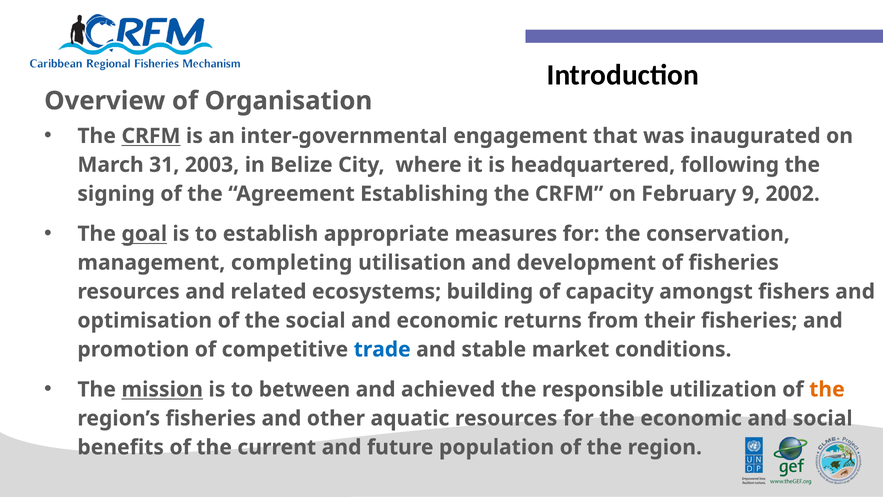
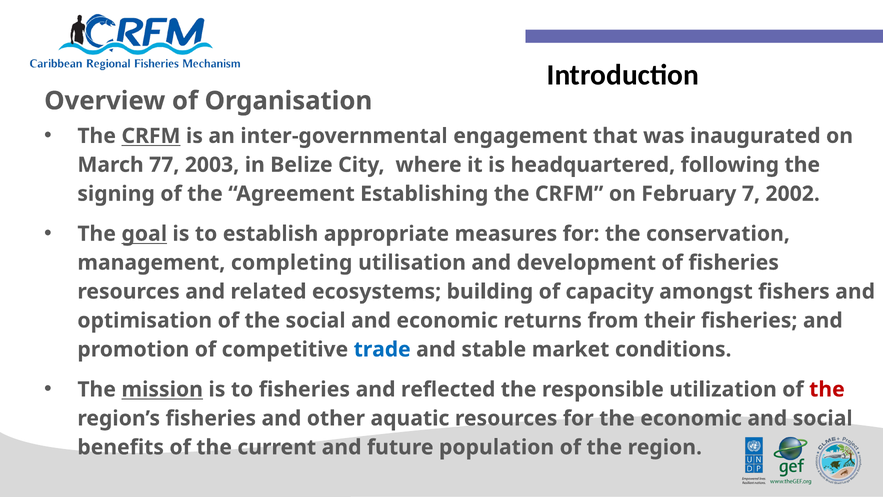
31: 31 -> 77
9: 9 -> 7
to between: between -> fisheries
achieved: achieved -> reflected
the at (827, 389) colour: orange -> red
